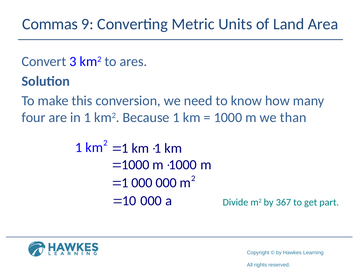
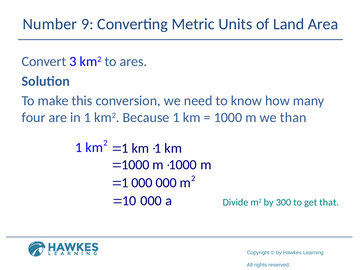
Commas: Commas -> Number
367: 367 -> 300
part: part -> that
